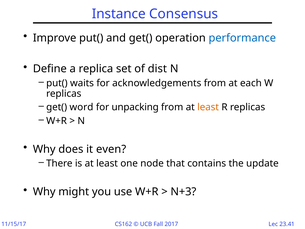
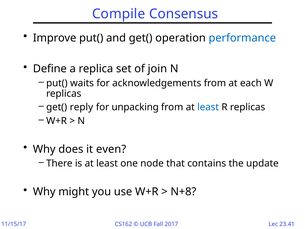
Instance: Instance -> Compile
dist: dist -> join
word: word -> reply
least at (208, 107) colour: orange -> blue
N+3: N+3 -> N+8
